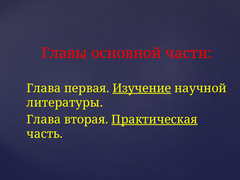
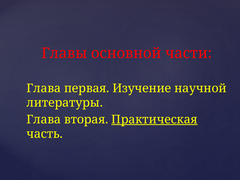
Изучение underline: present -> none
